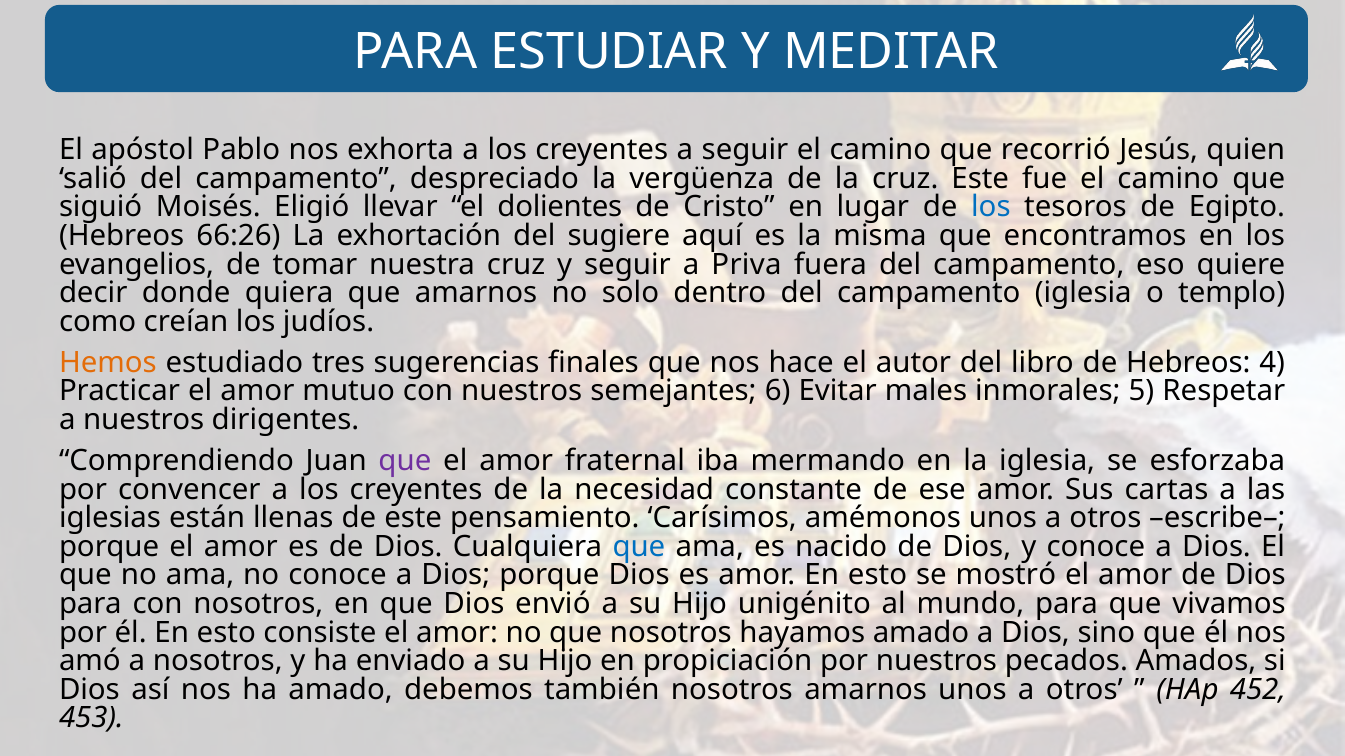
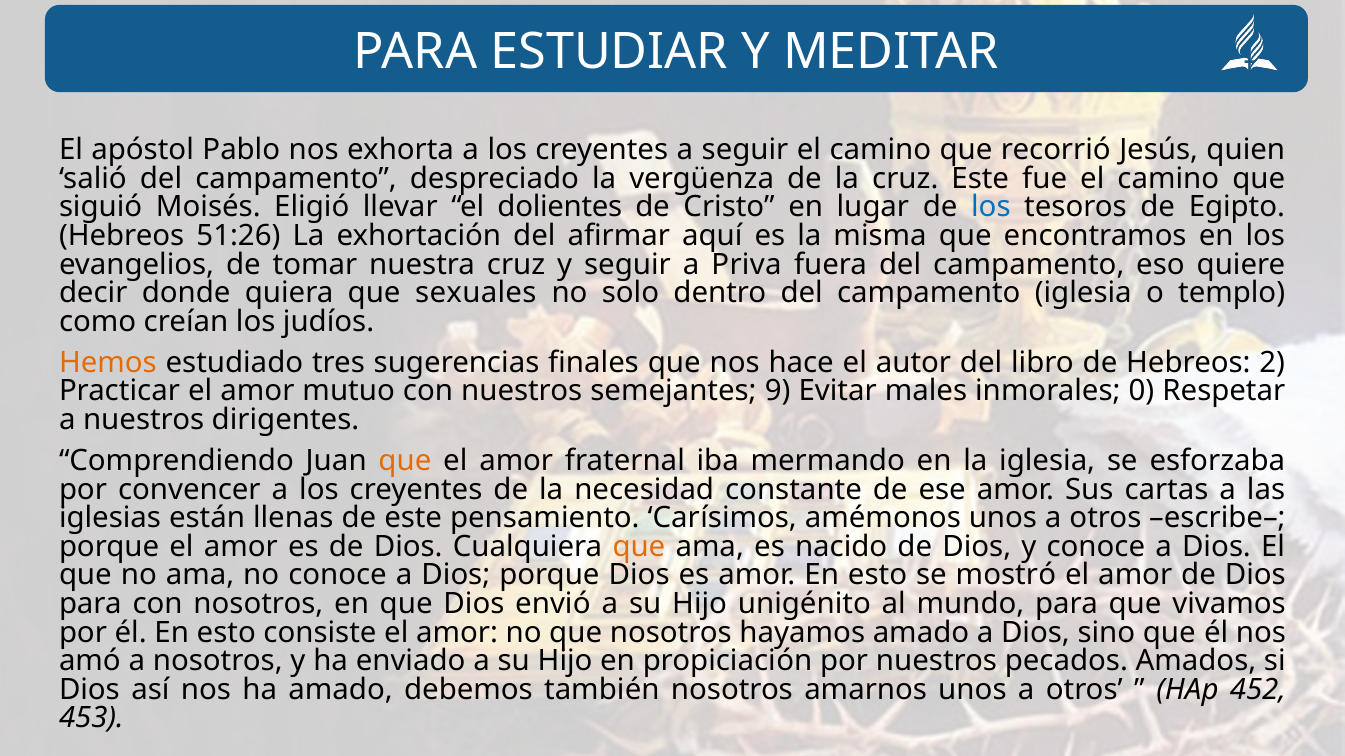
66:26: 66:26 -> 51:26
sugiere: sugiere -> afirmar
que amarnos: amarnos -> sexuales
4: 4 -> 2
6: 6 -> 9
5: 5 -> 0
que at (405, 461) colour: purple -> orange
que at (639, 547) colour: blue -> orange
